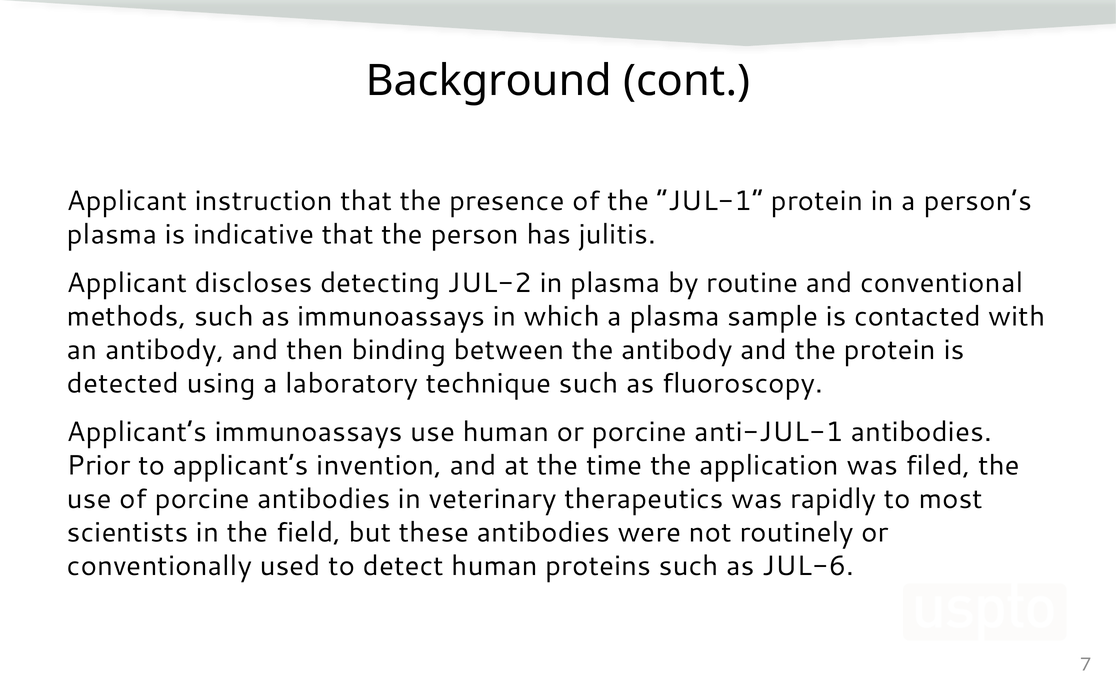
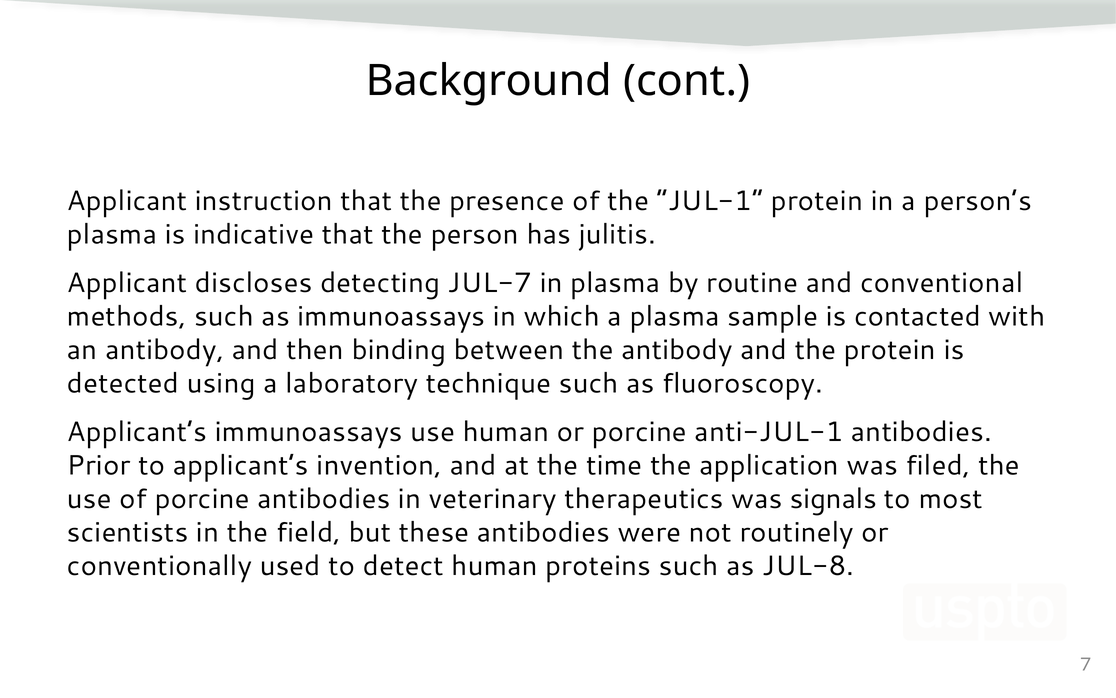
JUL-2: JUL-2 -> JUL-7
rapidly: rapidly -> signals
JUL-6: JUL-6 -> JUL-8
